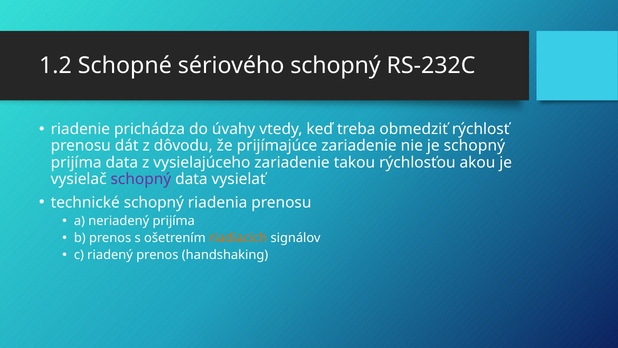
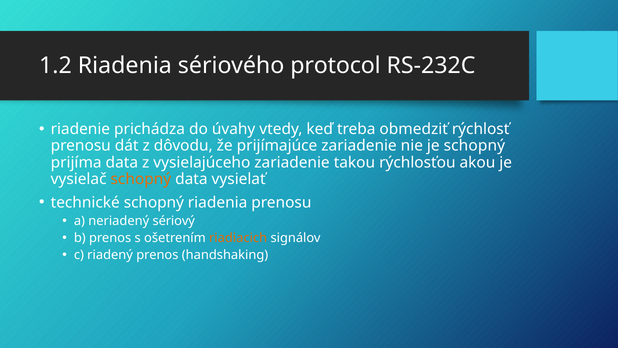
1.2 Schopné: Schopné -> Riadenia
sériového schopný: schopný -> protocol
schopný at (141, 179) colour: purple -> orange
neriadený prijíma: prijíma -> sériový
